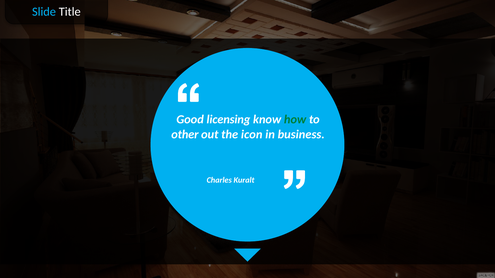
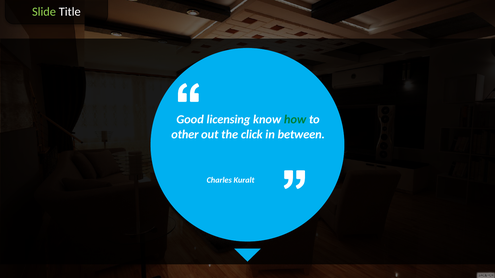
Slide colour: light blue -> light green
icon: icon -> click
business: business -> between
